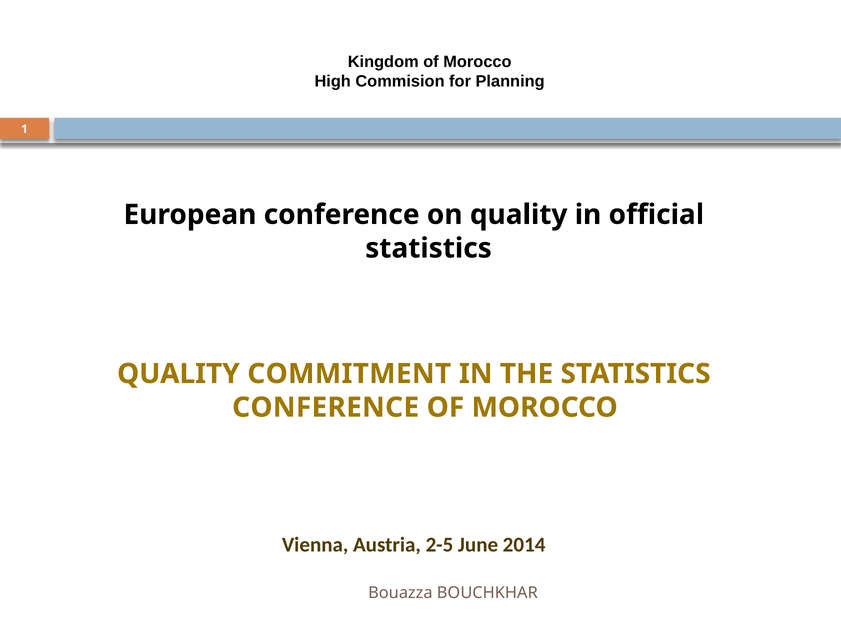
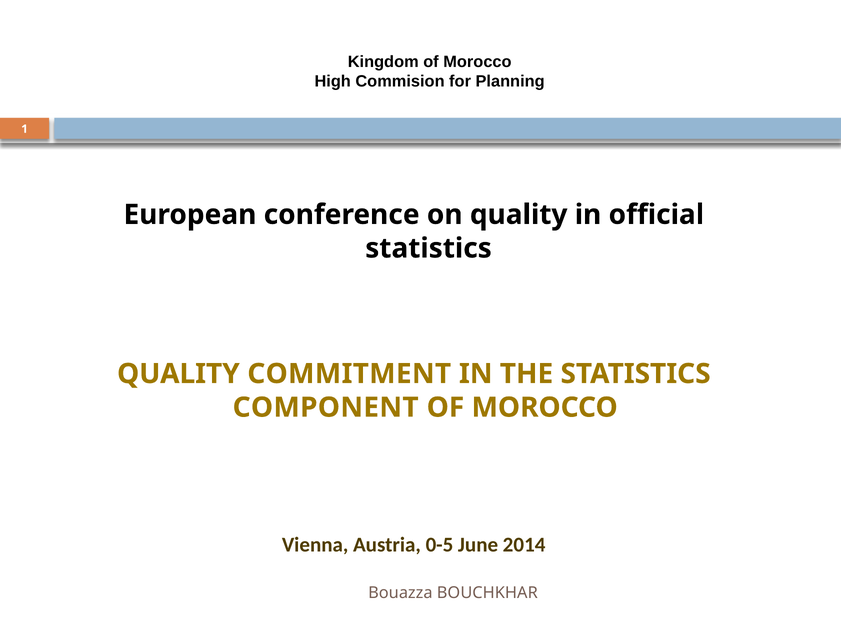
CONFERENCE at (326, 407): CONFERENCE -> COMPONENT
2-5: 2-5 -> 0-5
